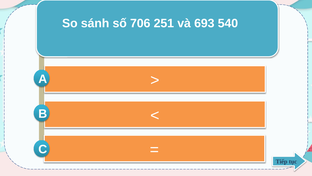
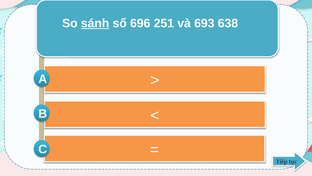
sánh underline: none -> present
706: 706 -> 696
540: 540 -> 638
